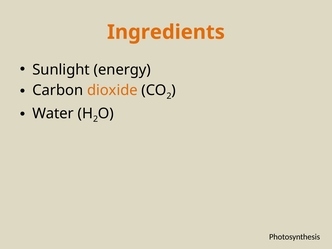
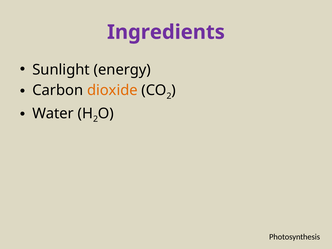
Ingredients colour: orange -> purple
